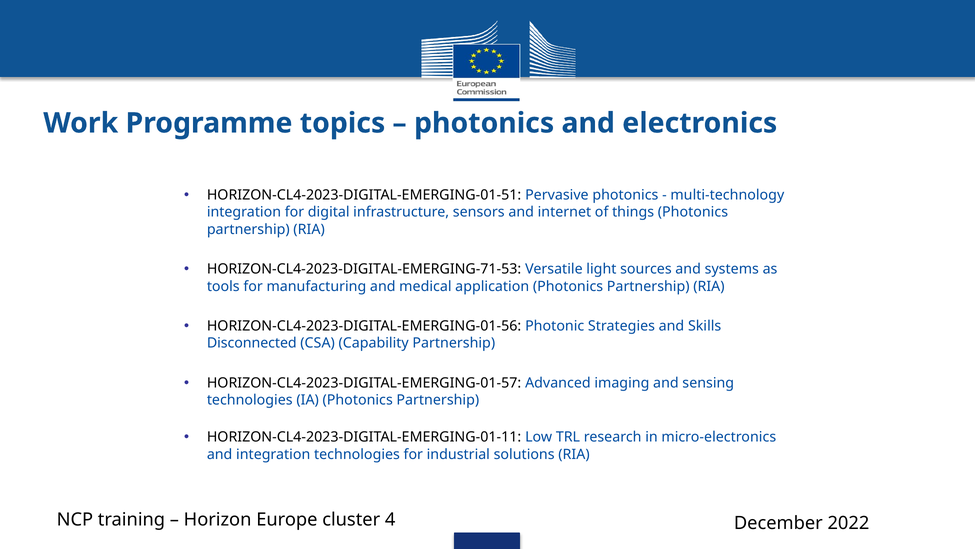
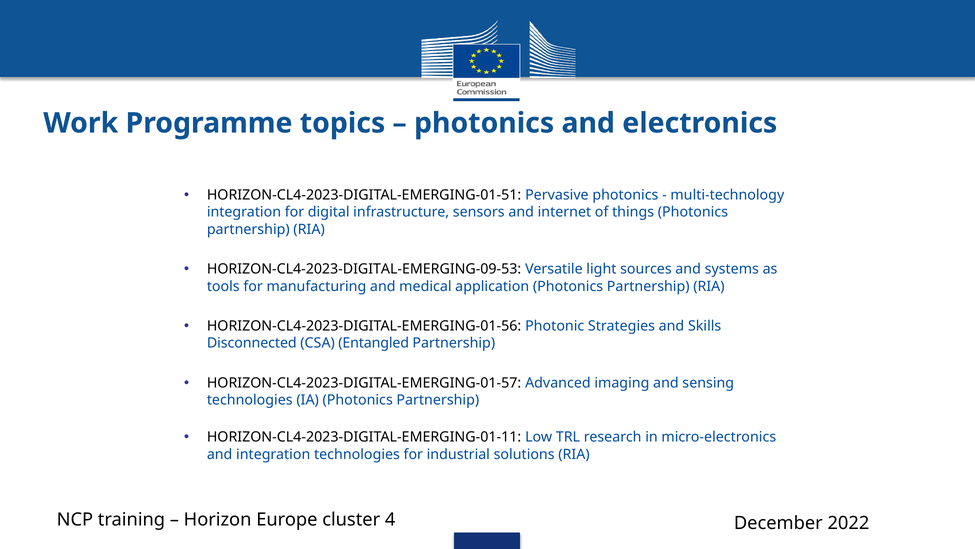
HORIZON-CL4-2023-DIGITAL-EMERGING-71-53: HORIZON-CL4-2023-DIGITAL-EMERGING-71-53 -> HORIZON-CL4-2023-DIGITAL-EMERGING-09-53
Capability: Capability -> Entangled
